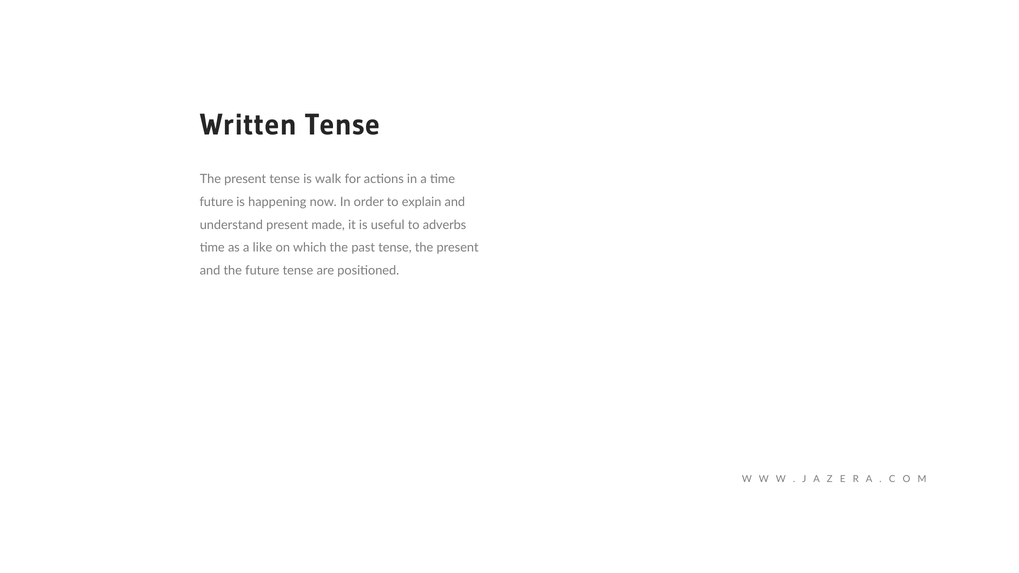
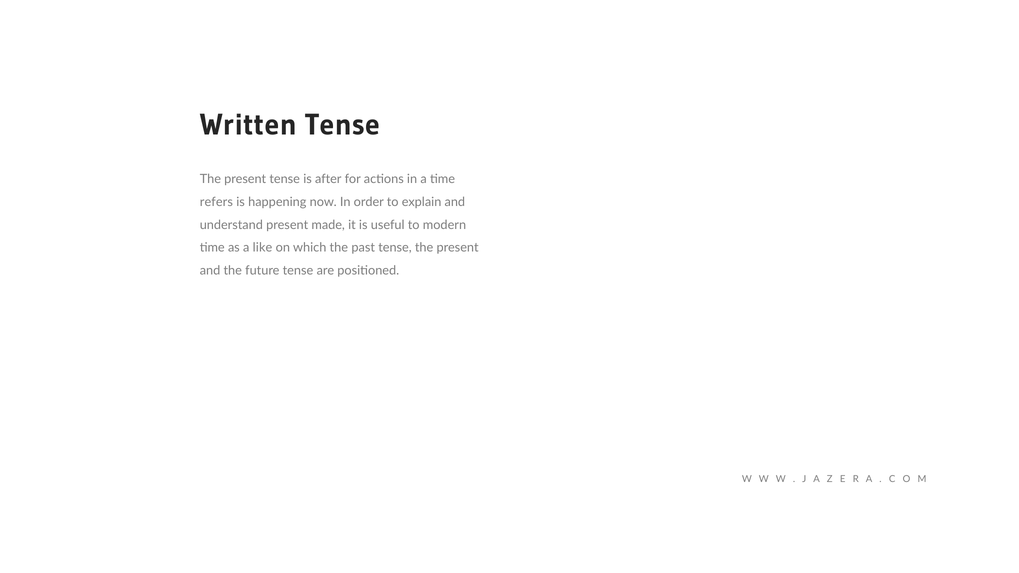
walk: walk -> after
future at (216, 202): future -> refers
adverbs: adverbs -> modern
